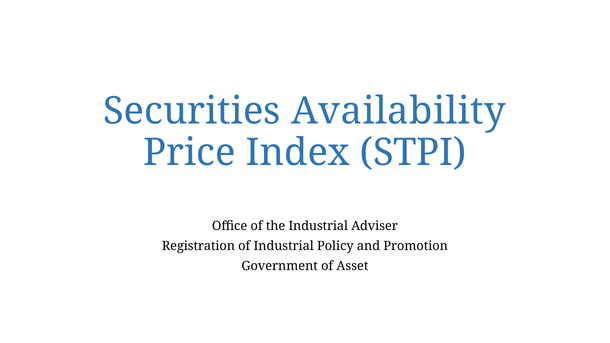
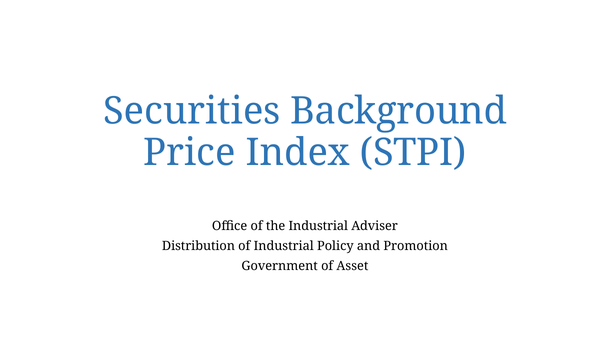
Availability: Availability -> Background
Registration: Registration -> Distribution
